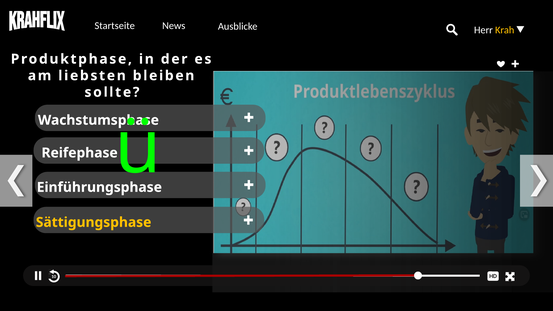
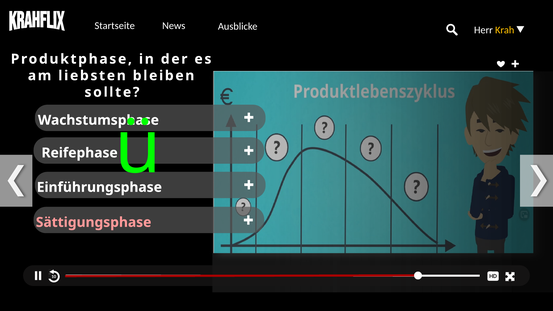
Sättigungsphase colour: yellow -> pink
